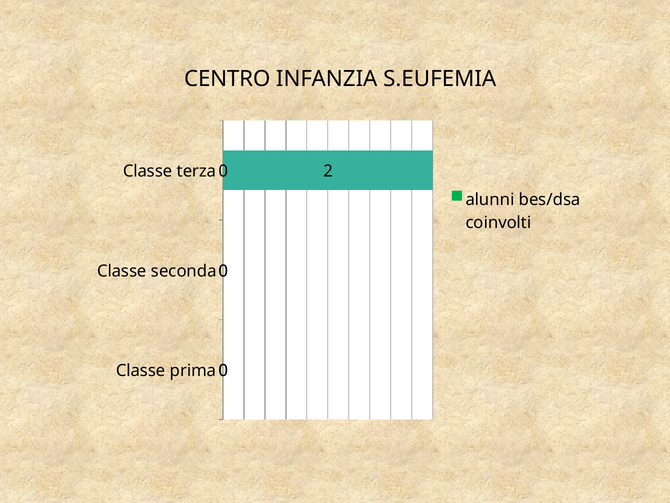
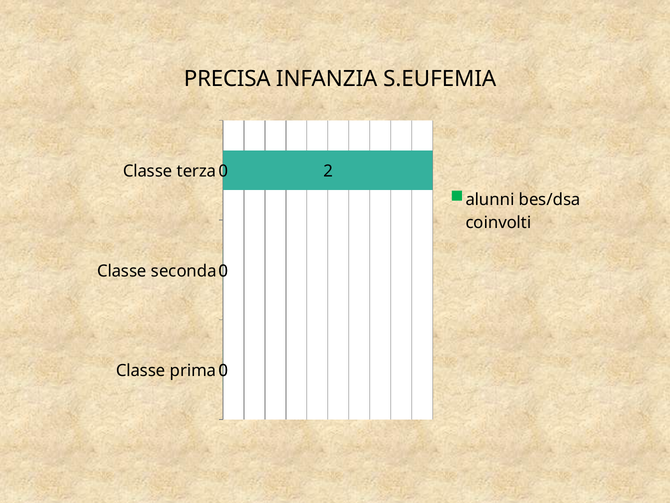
CENTRO: CENTRO -> PRECISA
